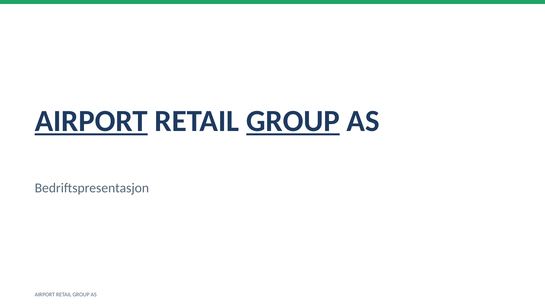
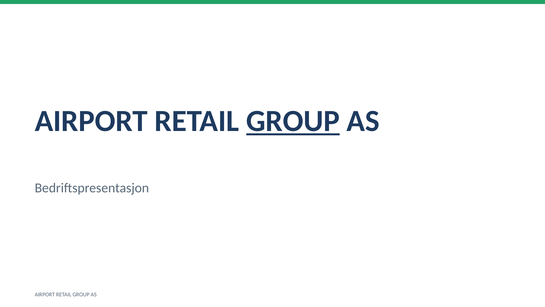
AIRPORT at (91, 121) underline: present -> none
